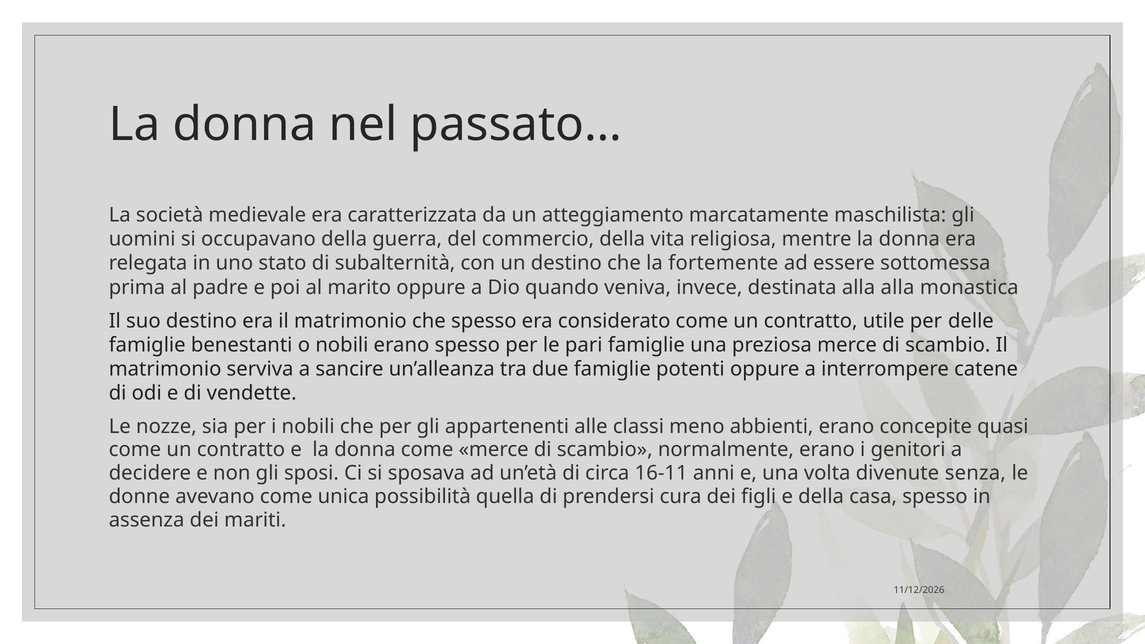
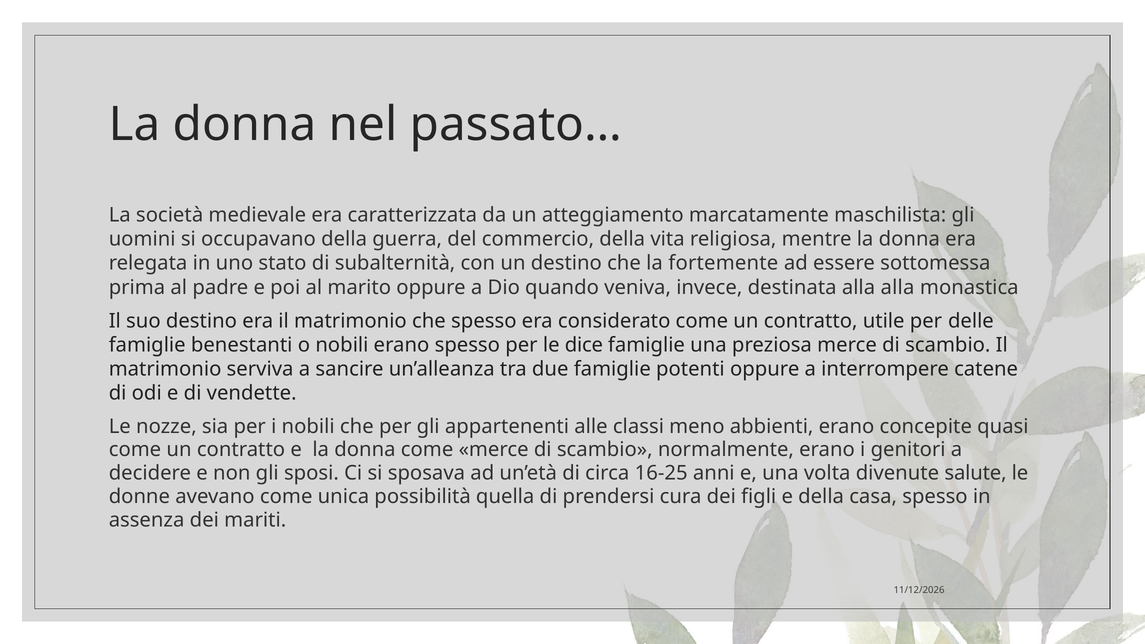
pari: pari -> dice
16-11: 16-11 -> 16-25
senza: senza -> salute
